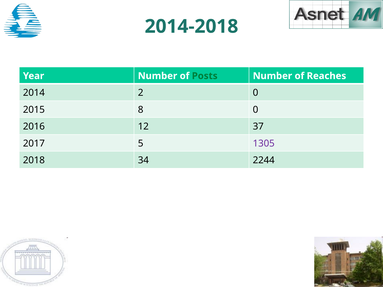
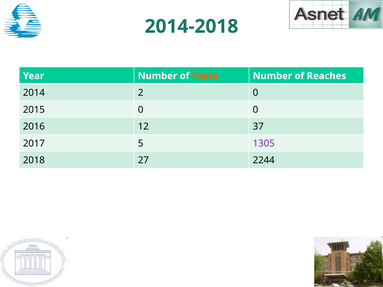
Posts colour: green -> orange
2015 8: 8 -> 0
34: 34 -> 27
